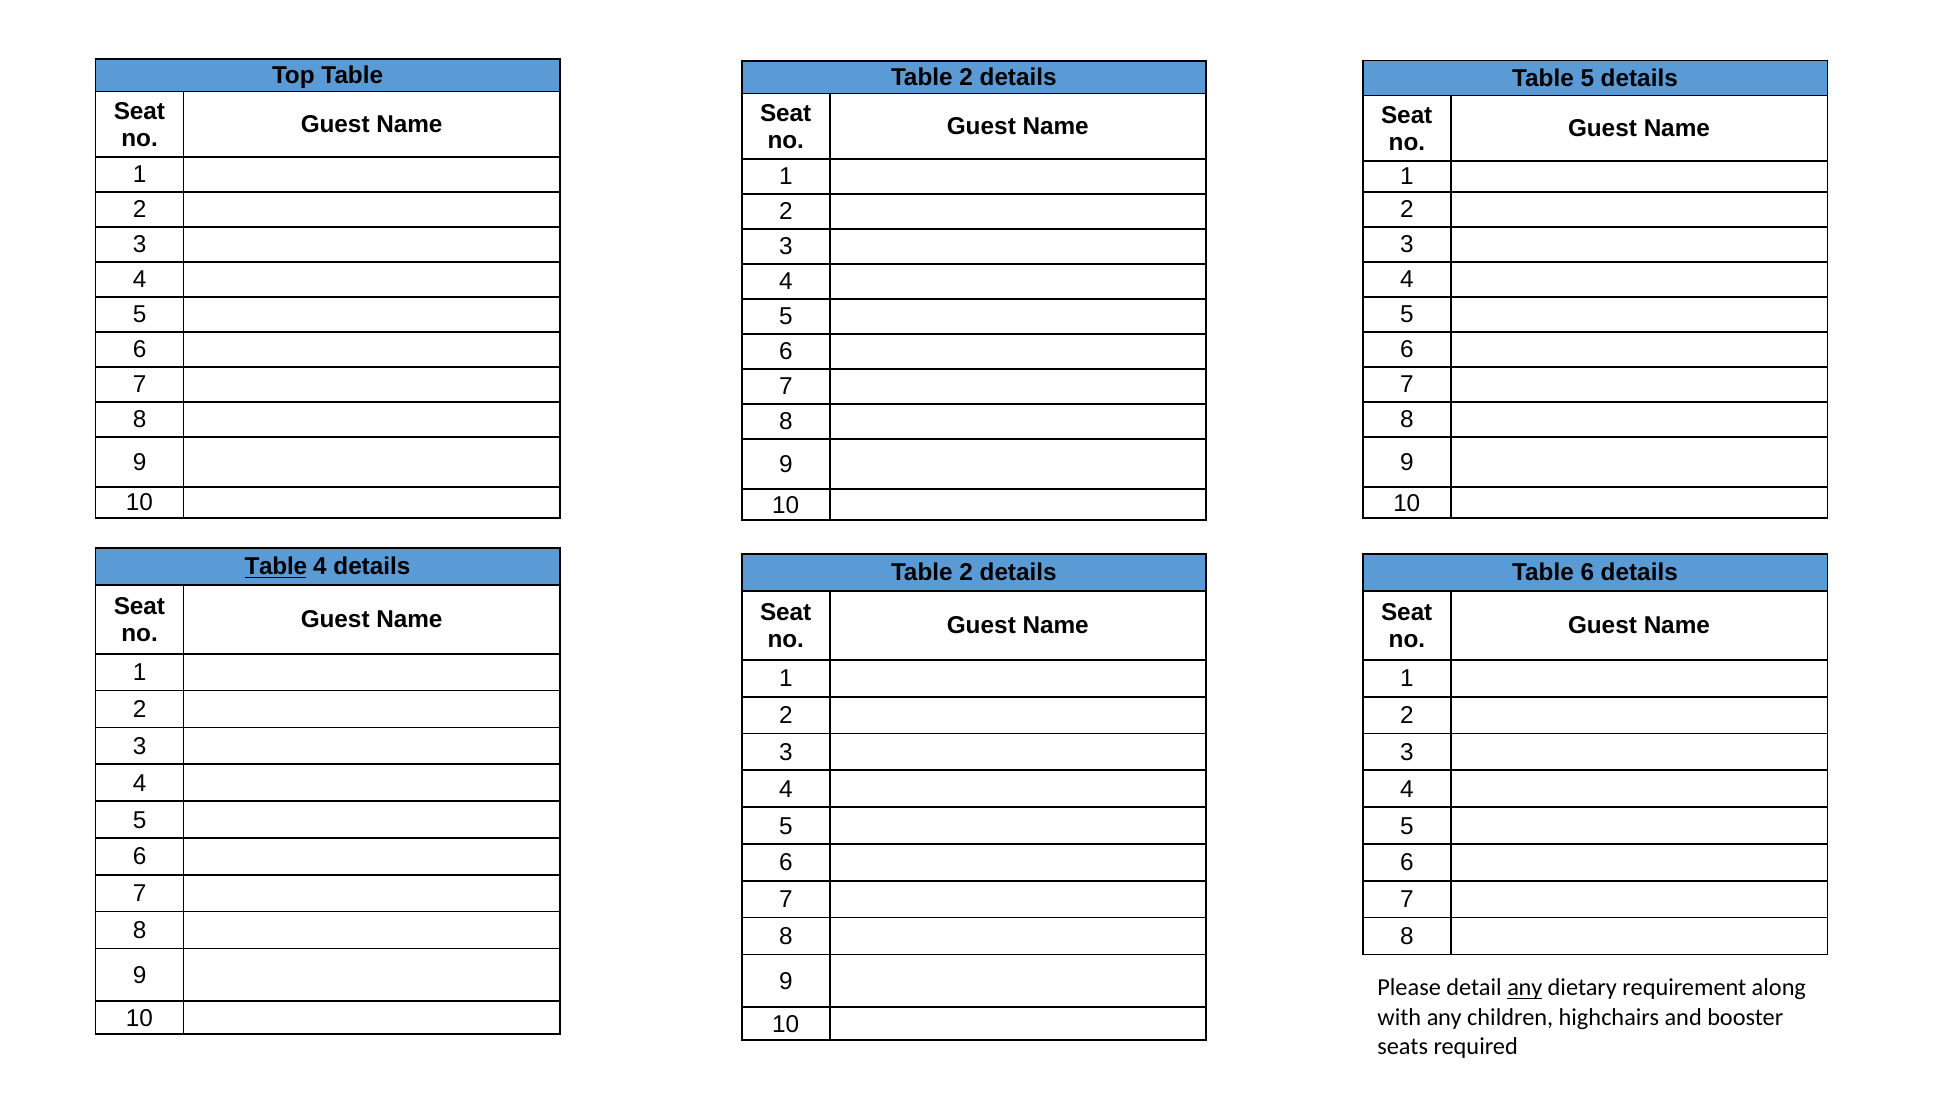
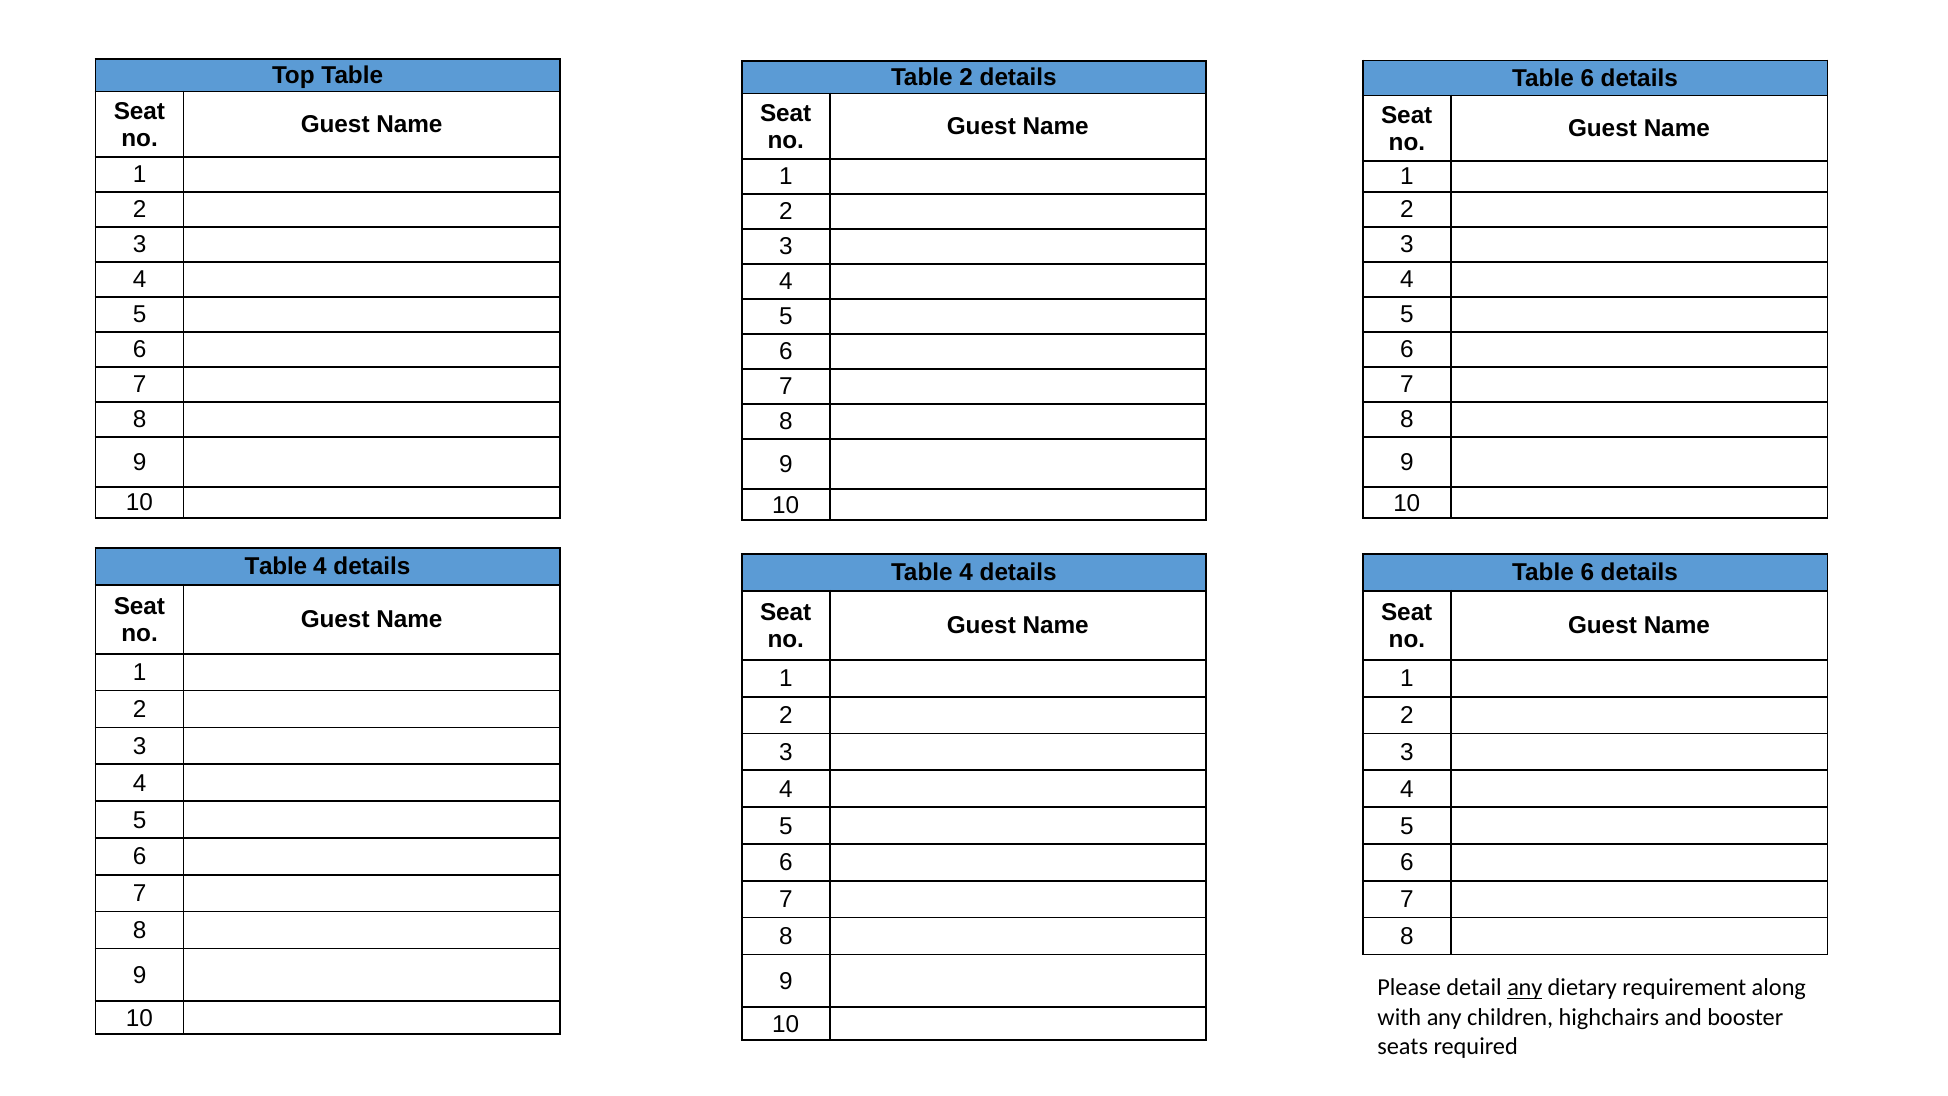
5 at (1587, 78): 5 -> 6
Table at (276, 567) underline: present -> none
2 at (966, 573): 2 -> 4
